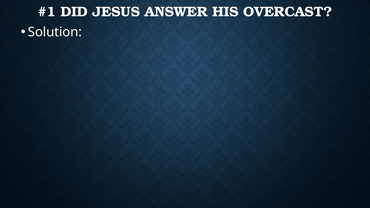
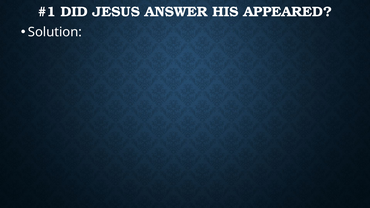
OVERCAST: OVERCAST -> APPEARED
